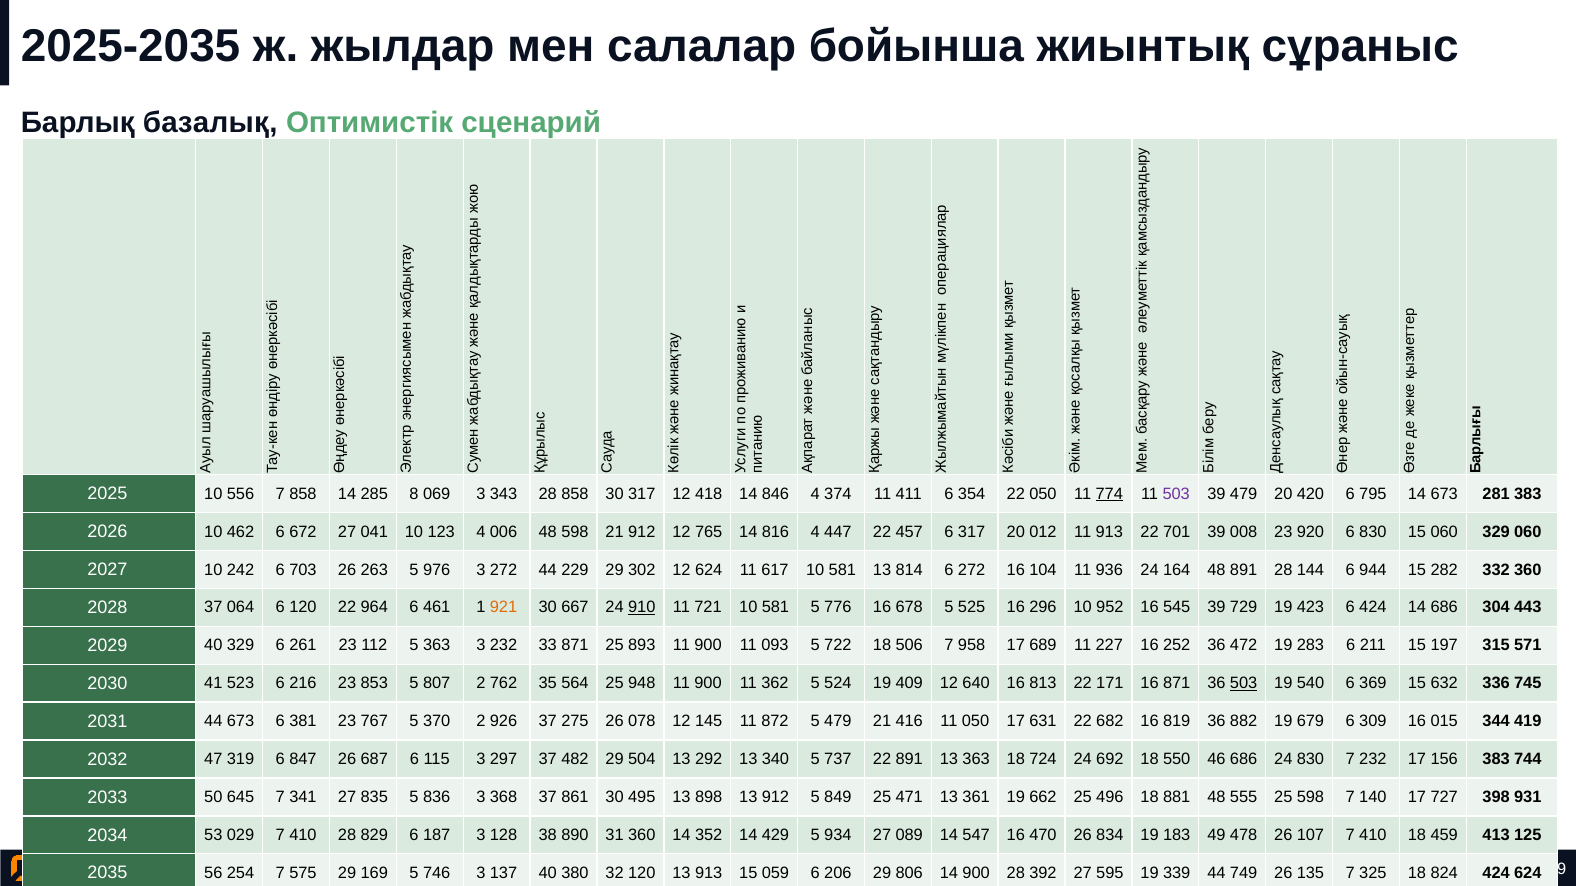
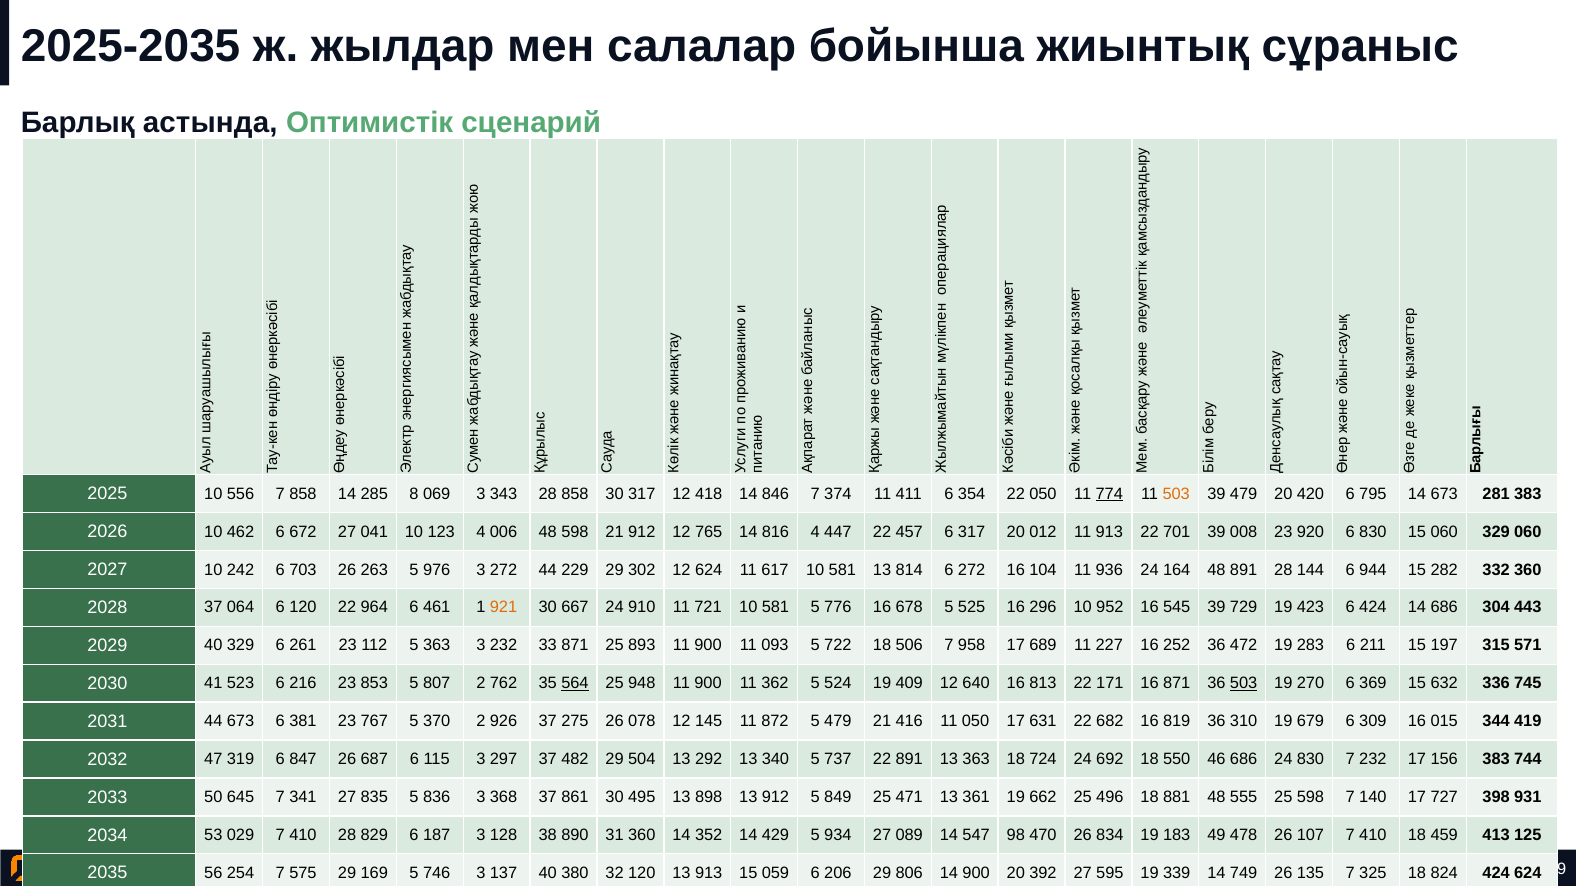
базалық: базалық -> астында
846 4: 4 -> 7
503 at (1176, 494) colour: purple -> orange
910 underline: present -> none
564 underline: none -> present
540: 540 -> 270
882: 882 -> 310
547 16: 16 -> 98
900 28: 28 -> 20
339 44: 44 -> 14
